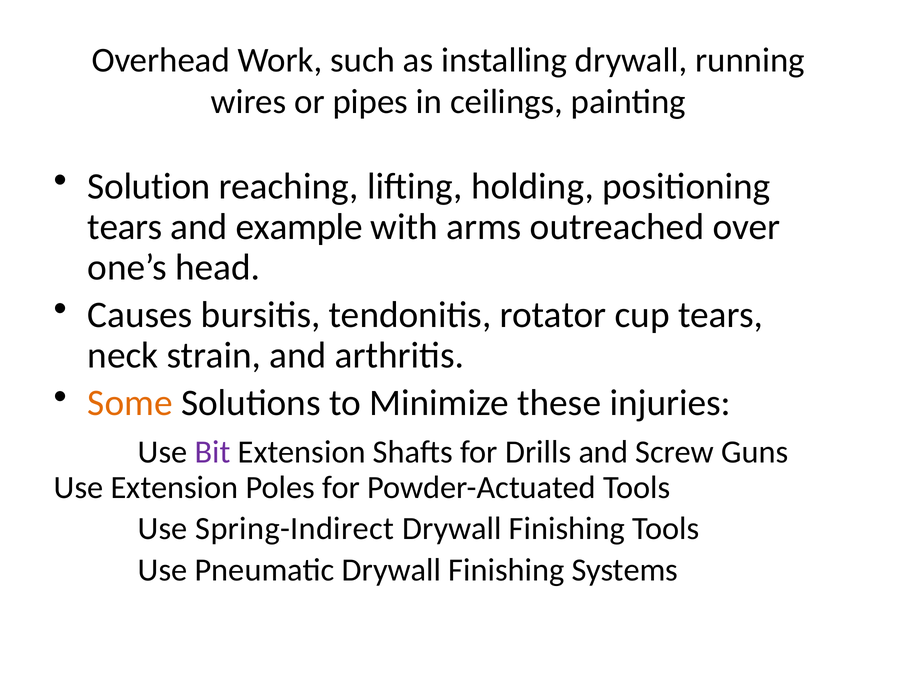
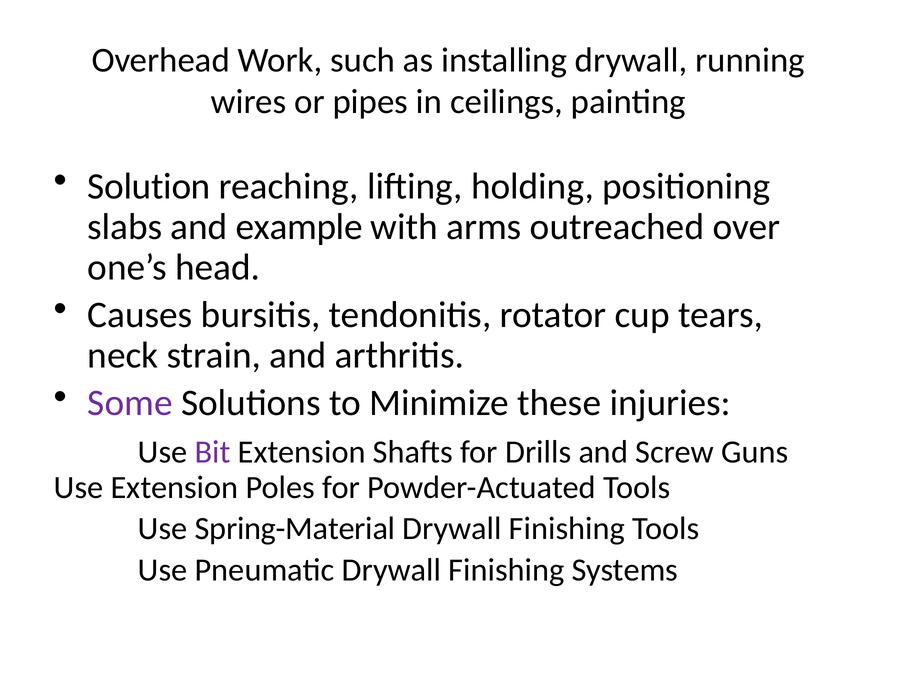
tears at (125, 227): tears -> slabs
Some colour: orange -> purple
Spring-Indirect: Spring-Indirect -> Spring-Material
